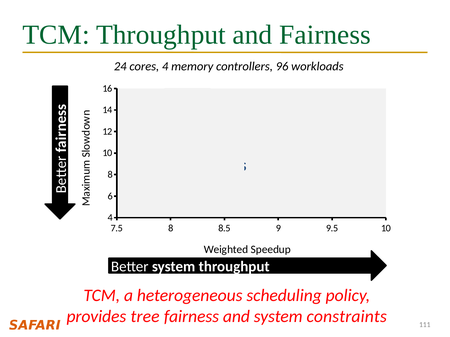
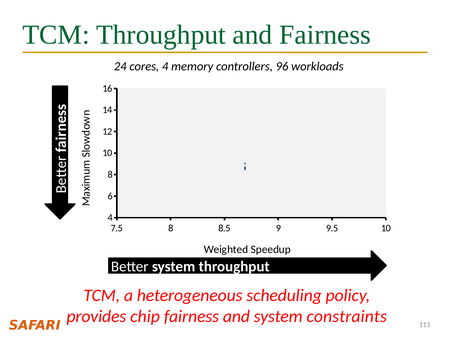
tree: tree -> chip
